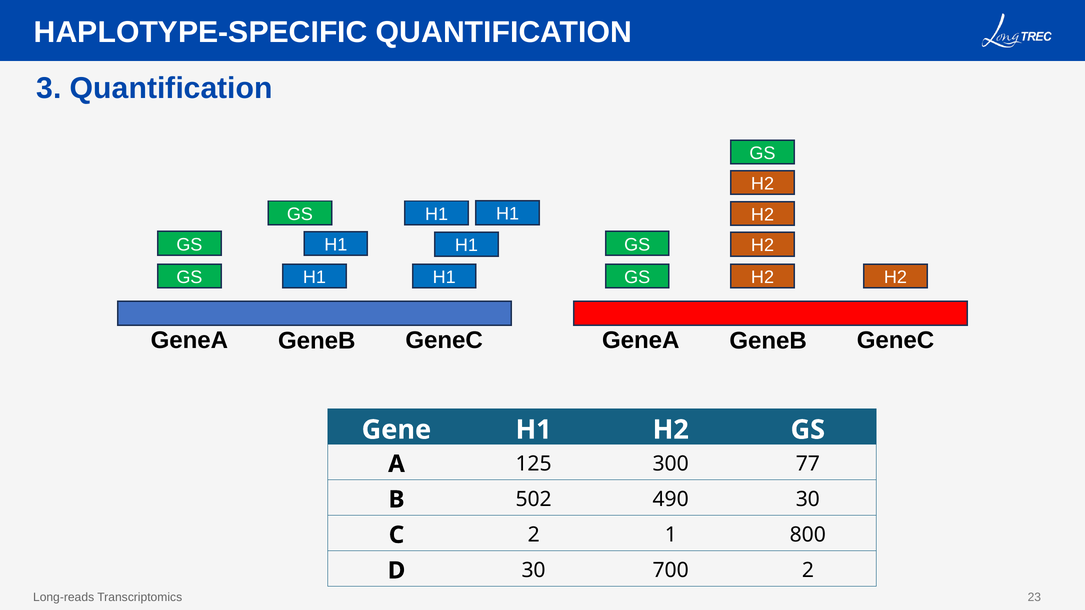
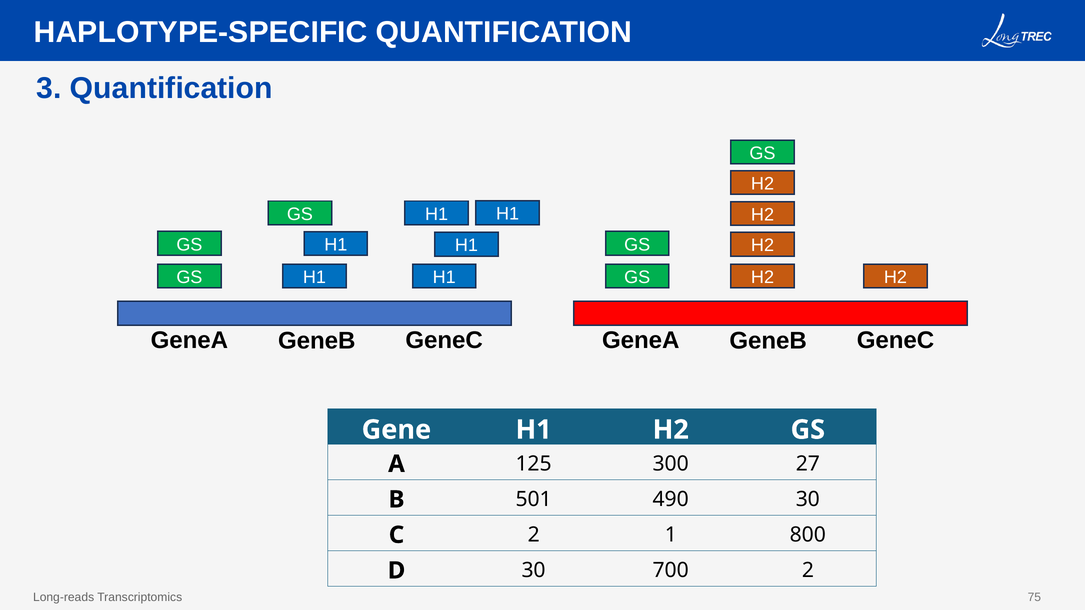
77: 77 -> 27
502: 502 -> 501
23: 23 -> 75
